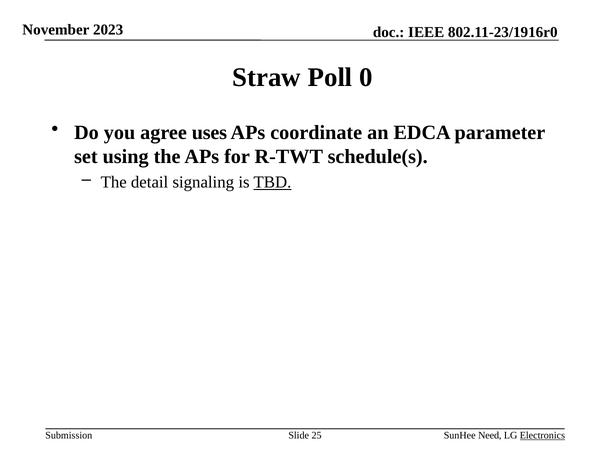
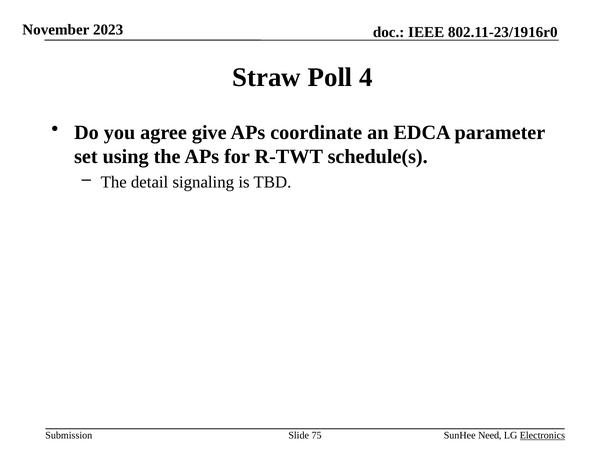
0: 0 -> 4
uses: uses -> give
TBD underline: present -> none
25: 25 -> 75
